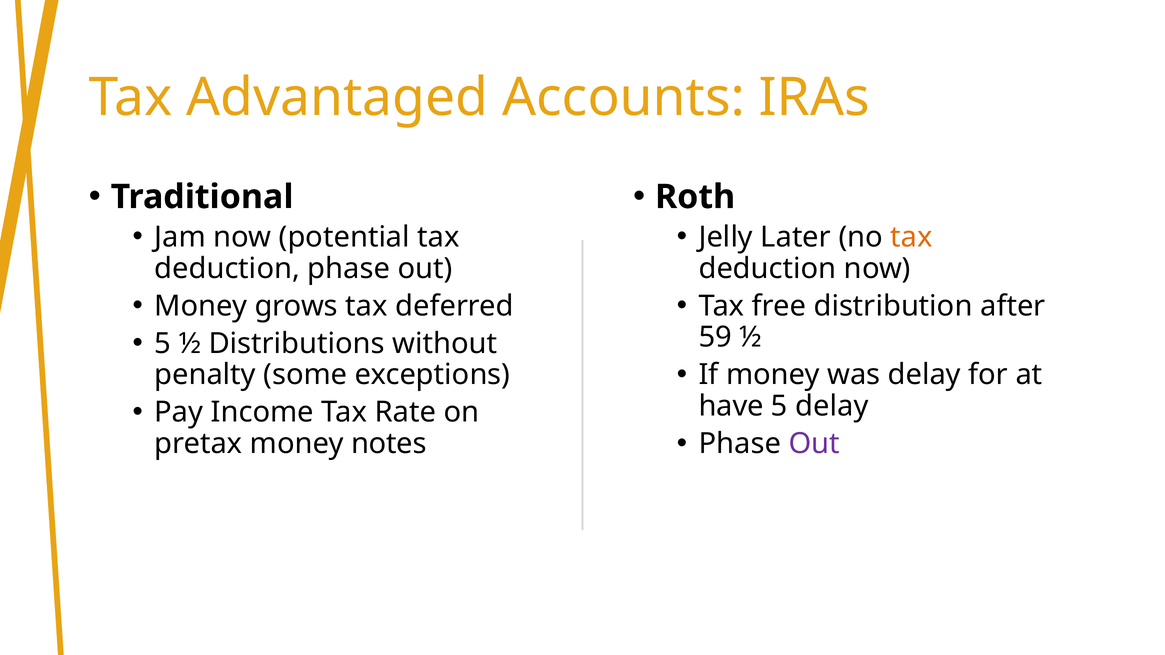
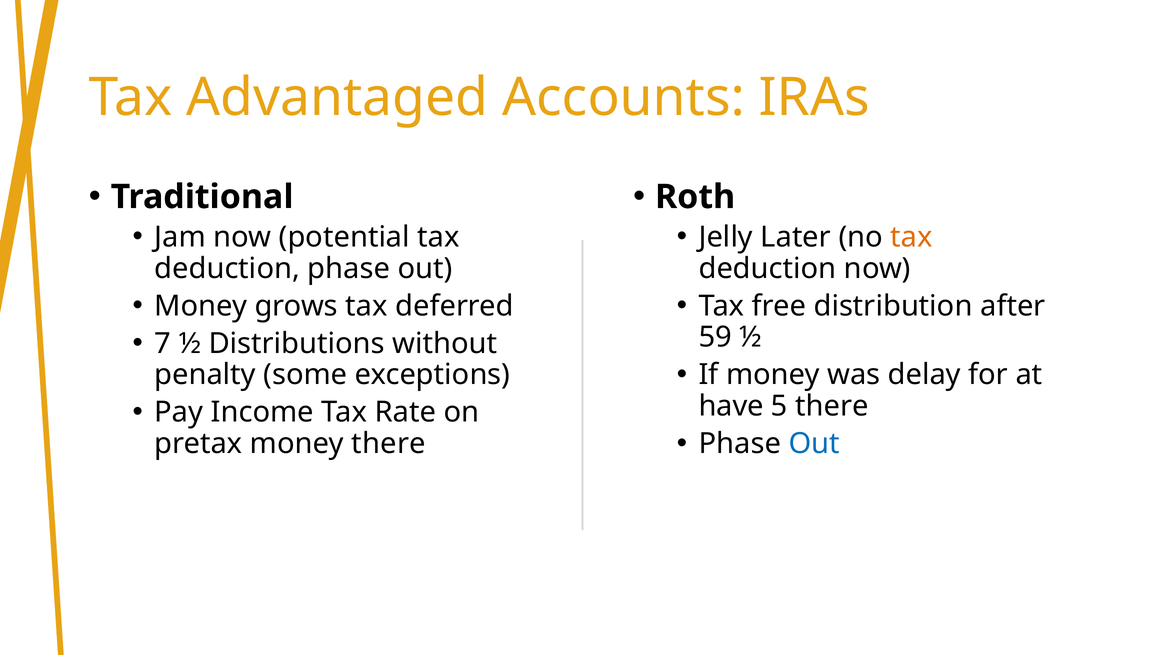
5 at (163, 344): 5 -> 7
5 delay: delay -> there
Out at (814, 444) colour: purple -> blue
money notes: notes -> there
